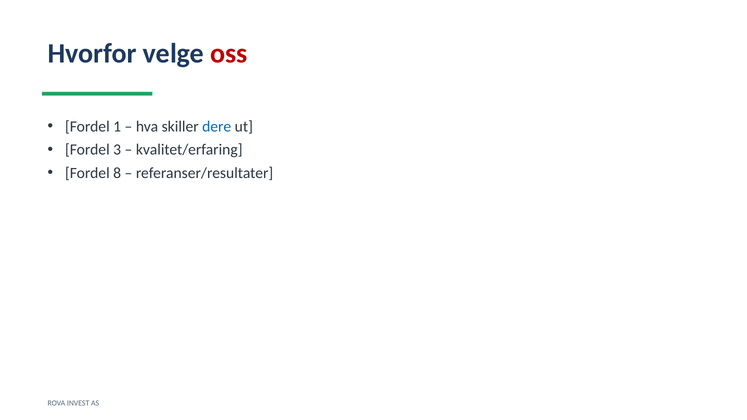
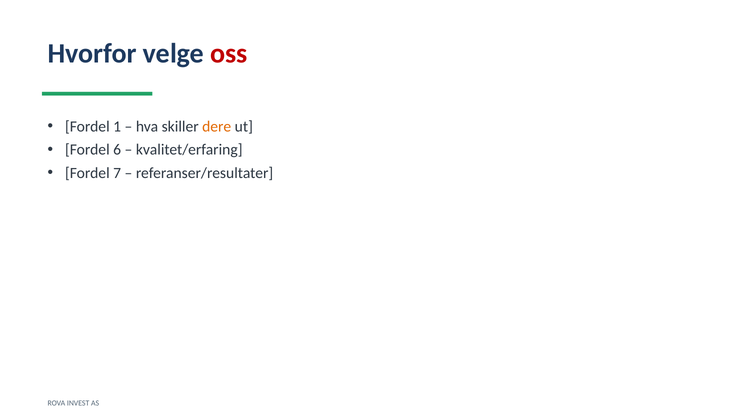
dere colour: blue -> orange
3: 3 -> 6
8: 8 -> 7
